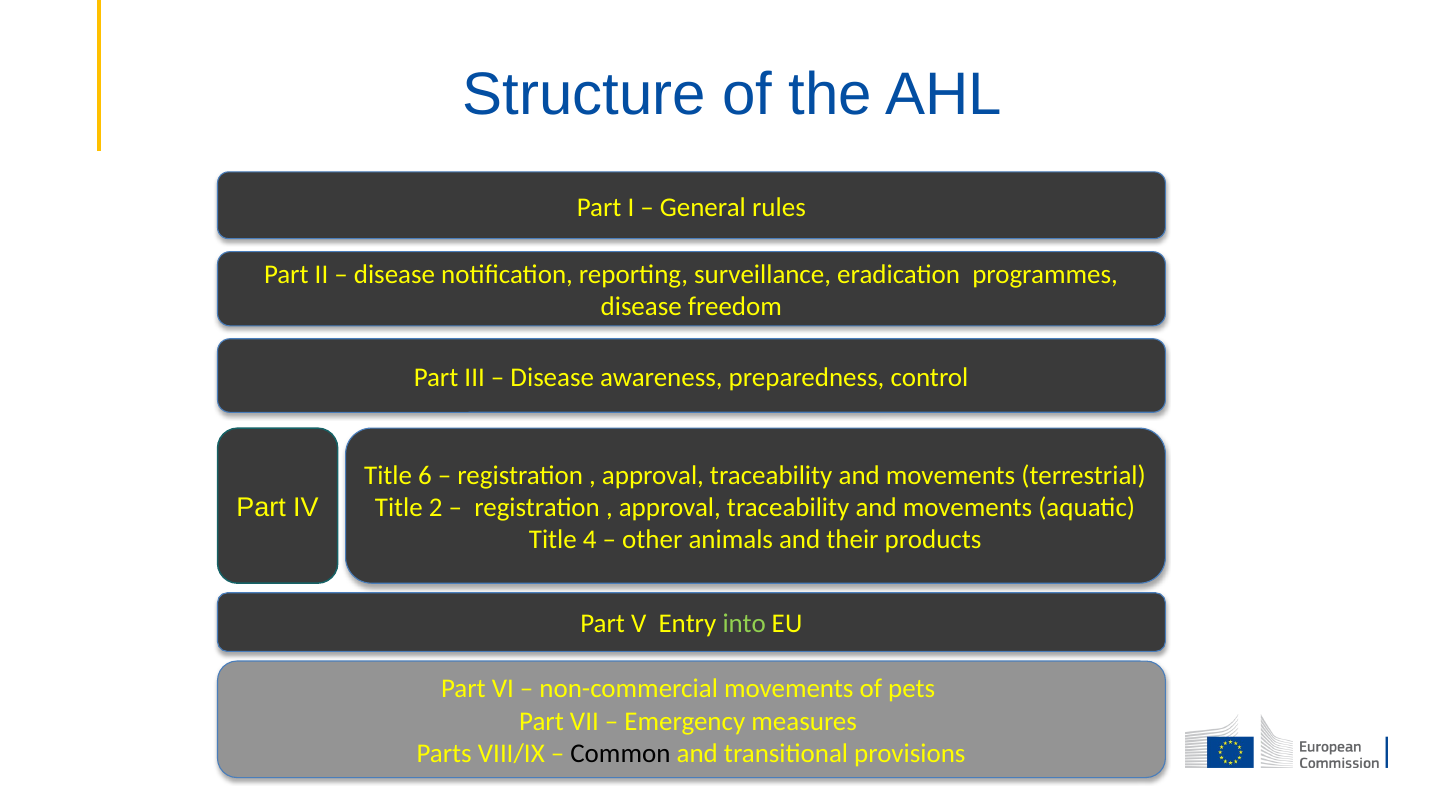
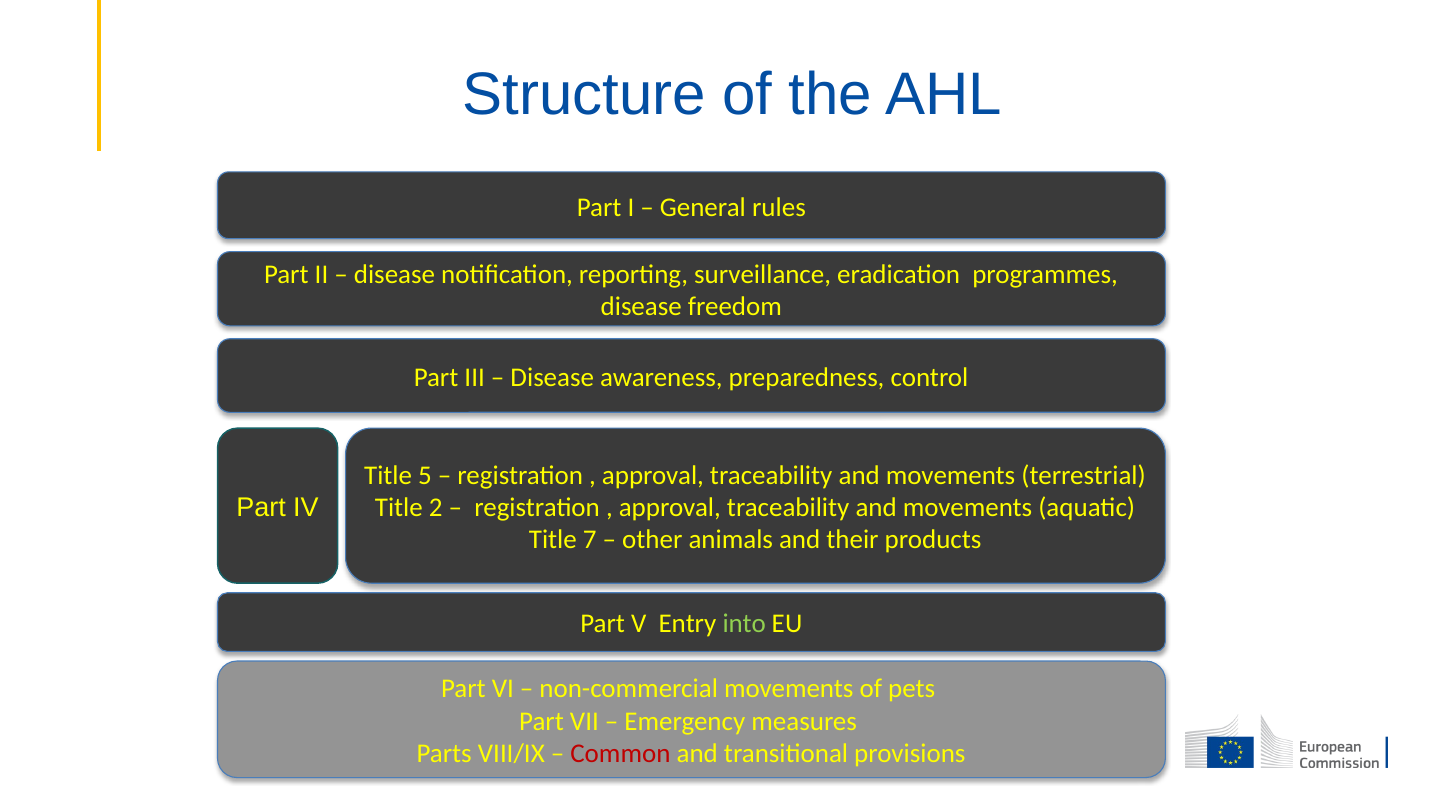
6: 6 -> 5
4: 4 -> 7
Common colour: black -> red
